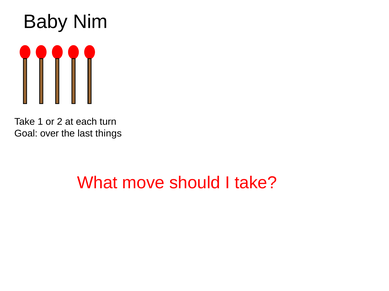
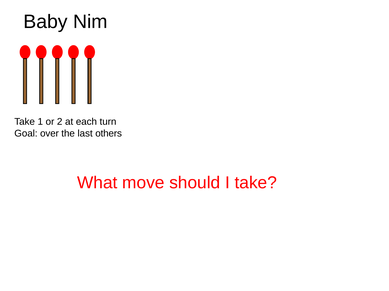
things: things -> others
